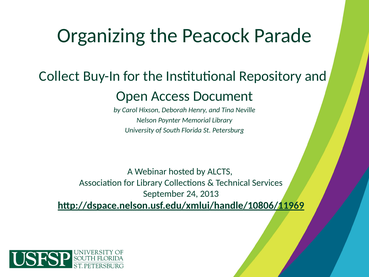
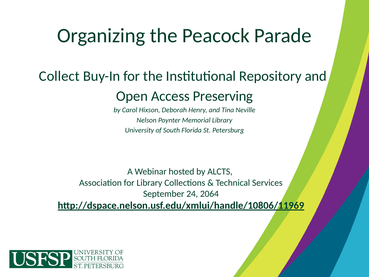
Document: Document -> Preserving
2013: 2013 -> 2064
